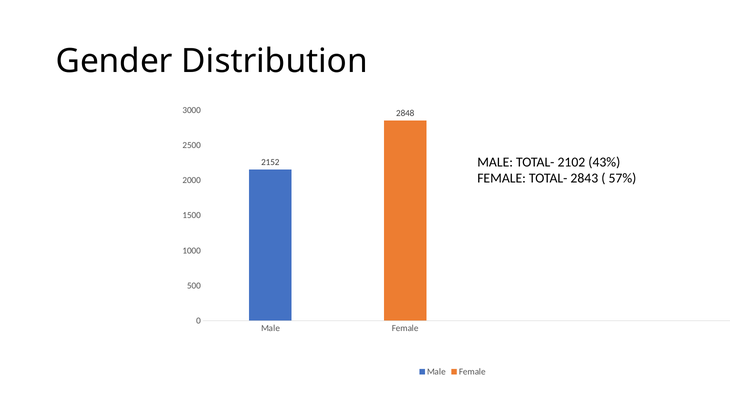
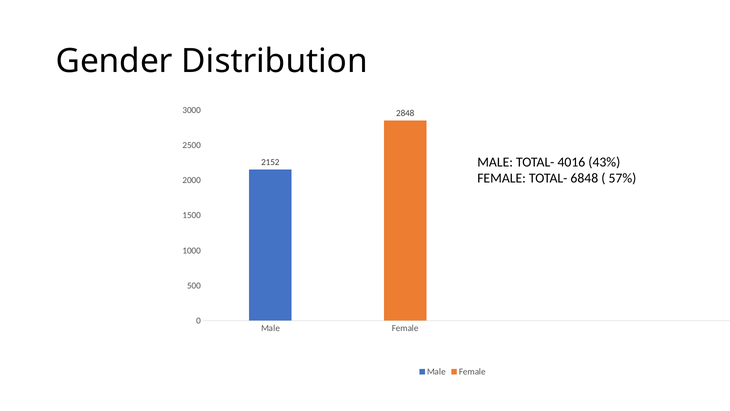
2102: 2102 -> 4016
2843: 2843 -> 6848
